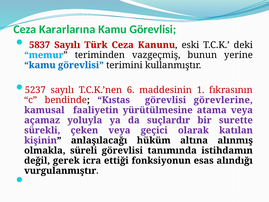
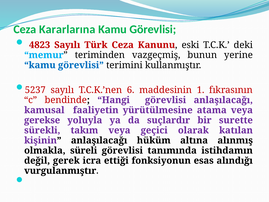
5837: 5837 -> 4823
Kıstas: Kıstas -> Hangi
görevlisi görevlerine: görevlerine -> anlaşılacağı
açamaz: açamaz -> gerekse
çeken: çeken -> takım
